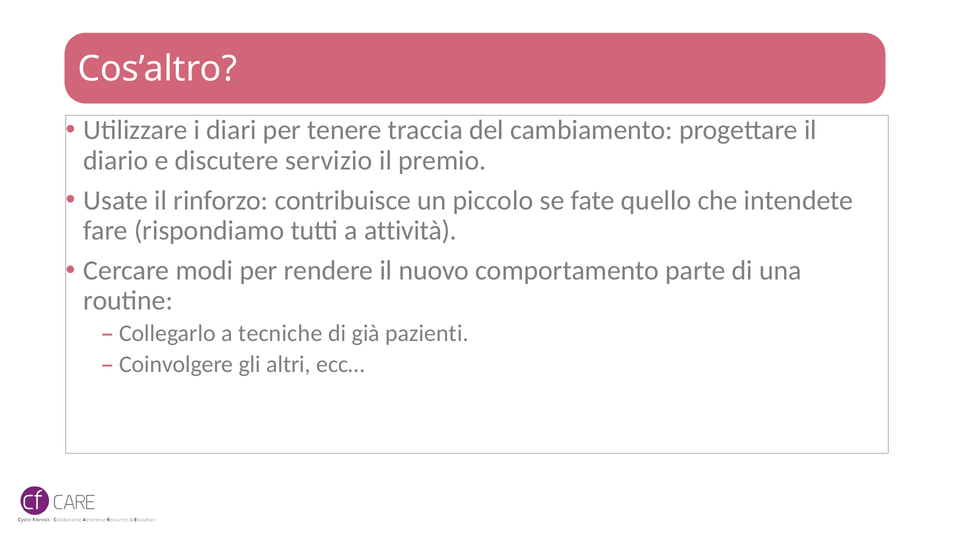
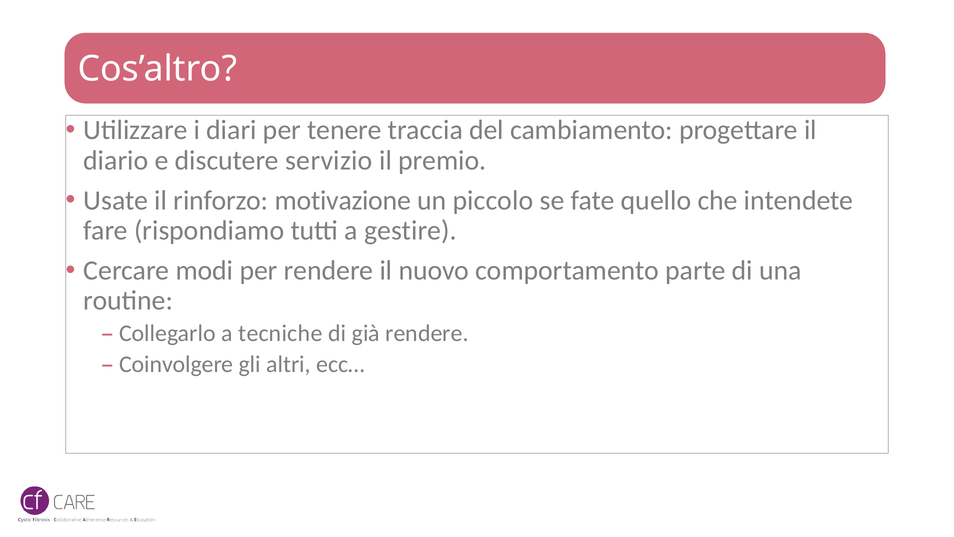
contribuisce: contribuisce -> motivazione
attività: attività -> gestire
già pazienti: pazienti -> rendere
